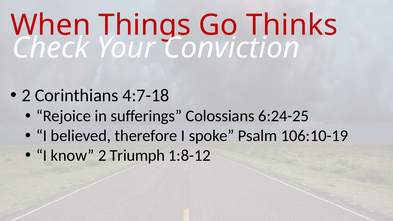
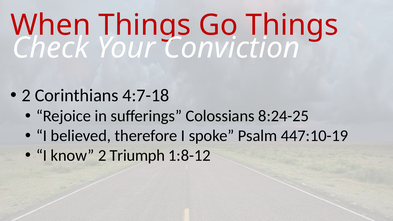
Go Thinks: Thinks -> Things
6:24-25: 6:24-25 -> 8:24-25
106:10-19: 106:10-19 -> 447:10-19
